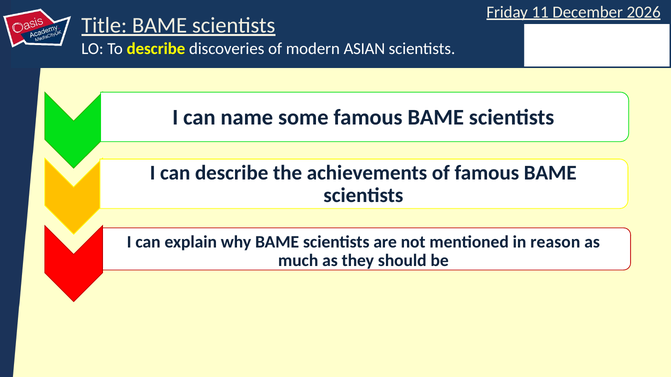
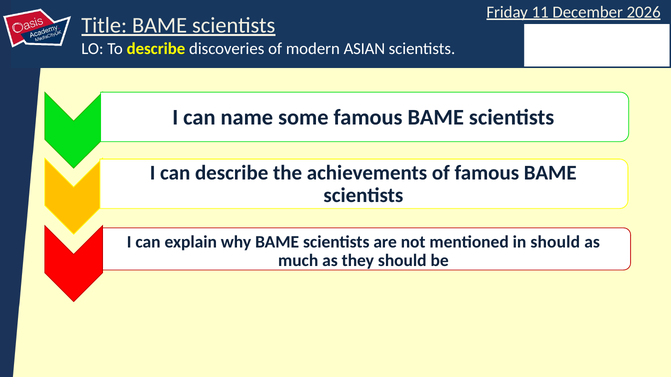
in reason: reason -> should
